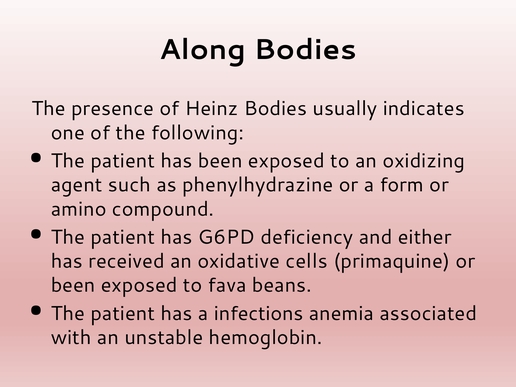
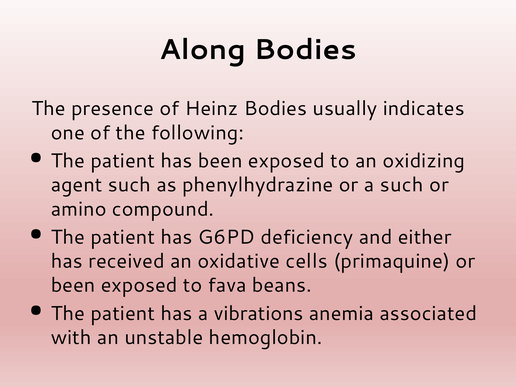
a form: form -> such
infections: infections -> vibrations
